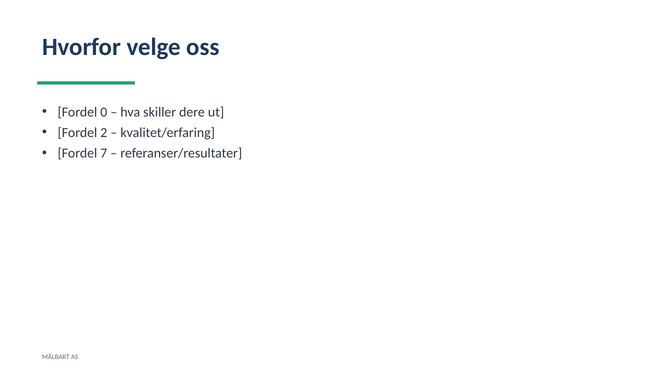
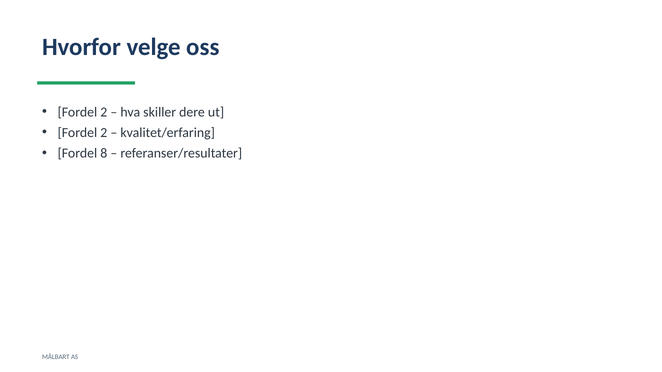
0 at (104, 112): 0 -> 2
7: 7 -> 8
